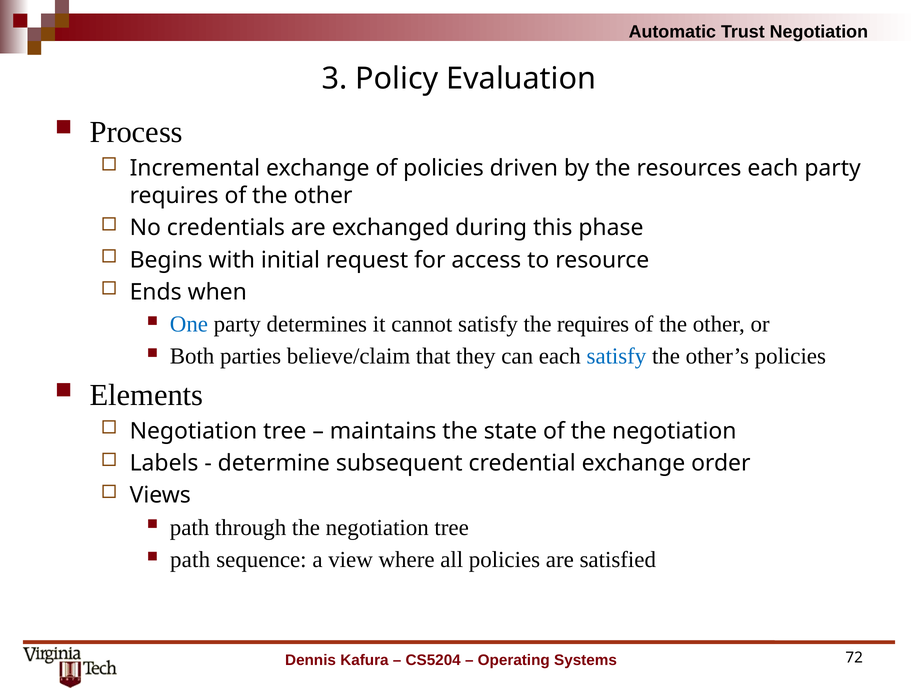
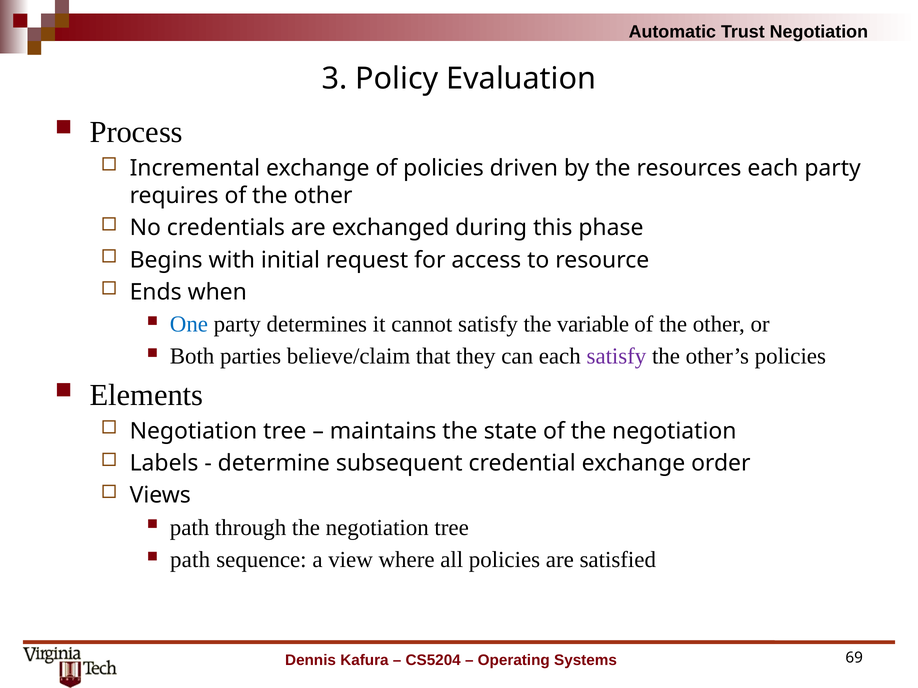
the requires: requires -> variable
satisfy at (616, 357) colour: blue -> purple
72: 72 -> 69
